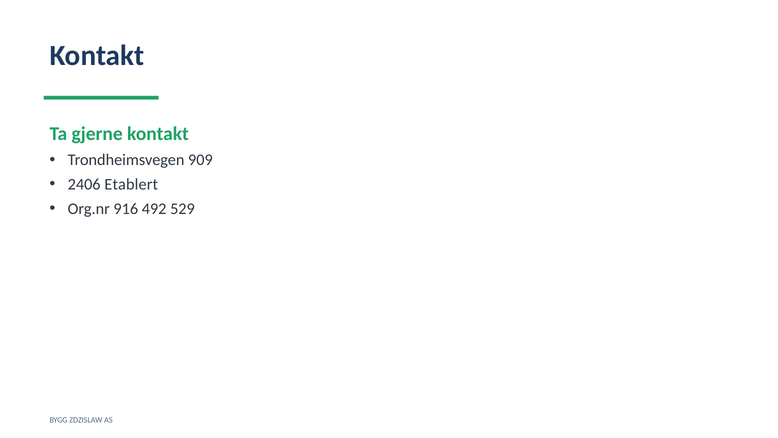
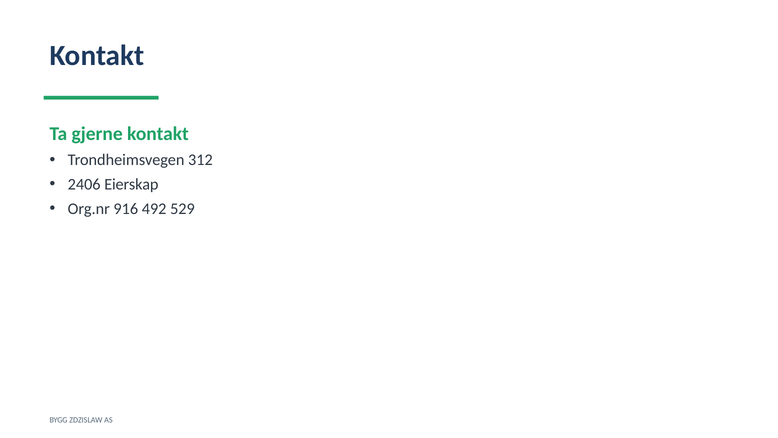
909: 909 -> 312
Etablert: Etablert -> Eierskap
